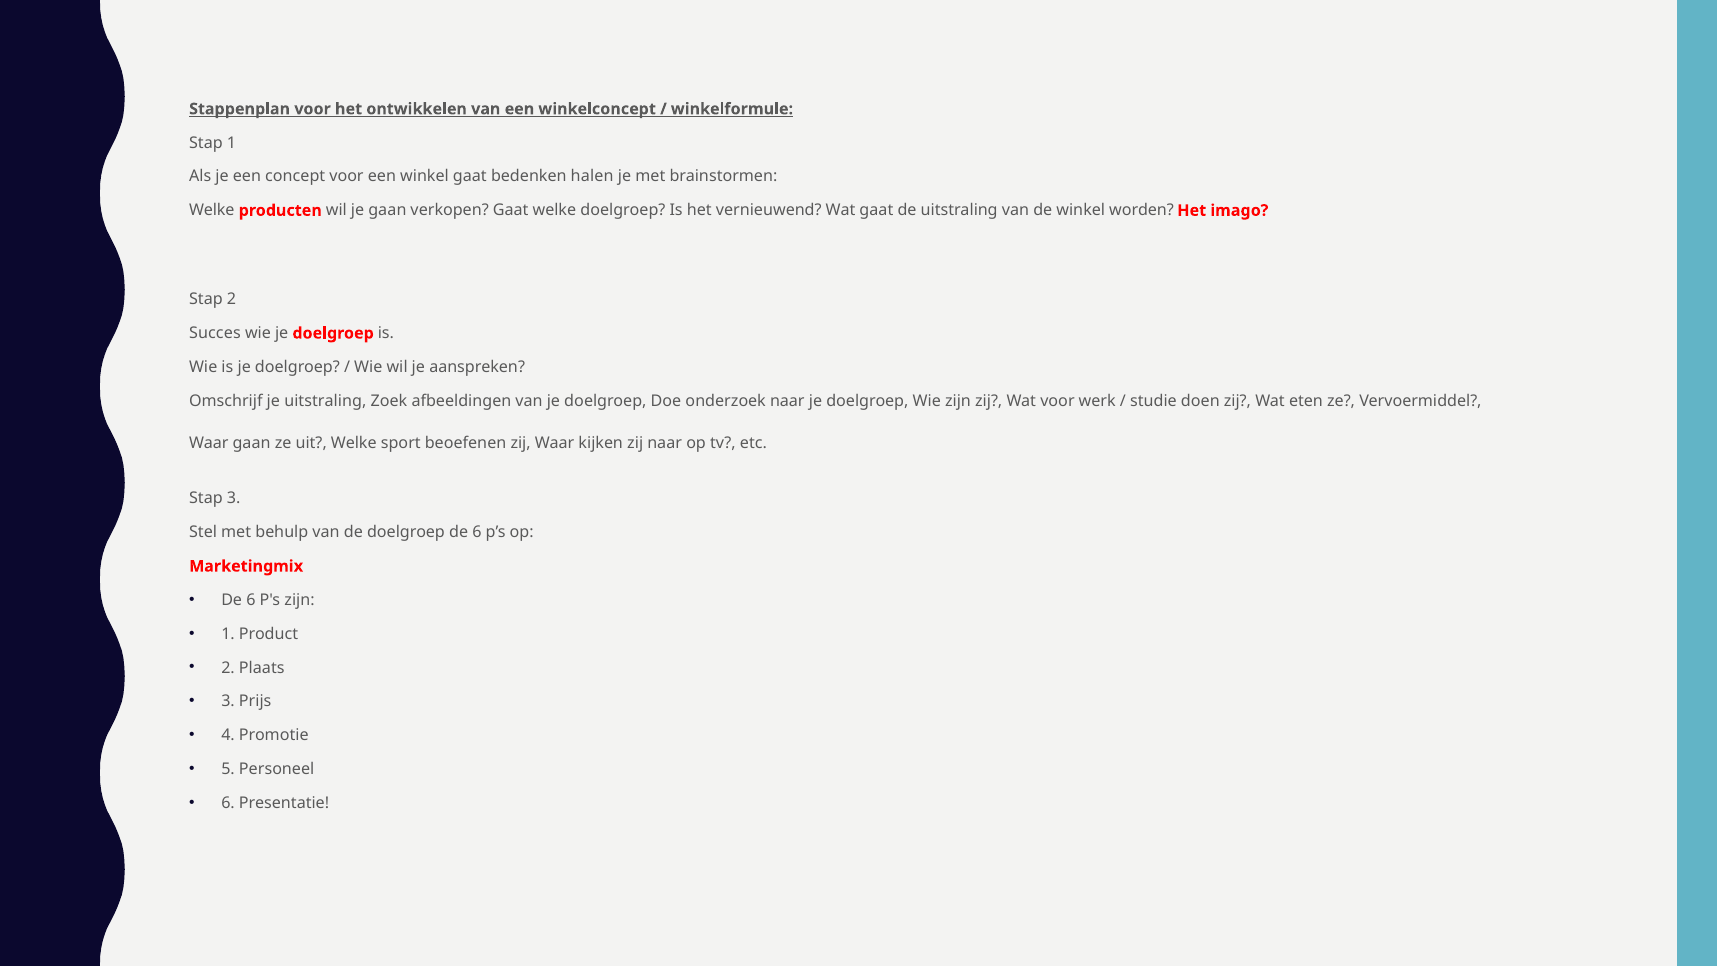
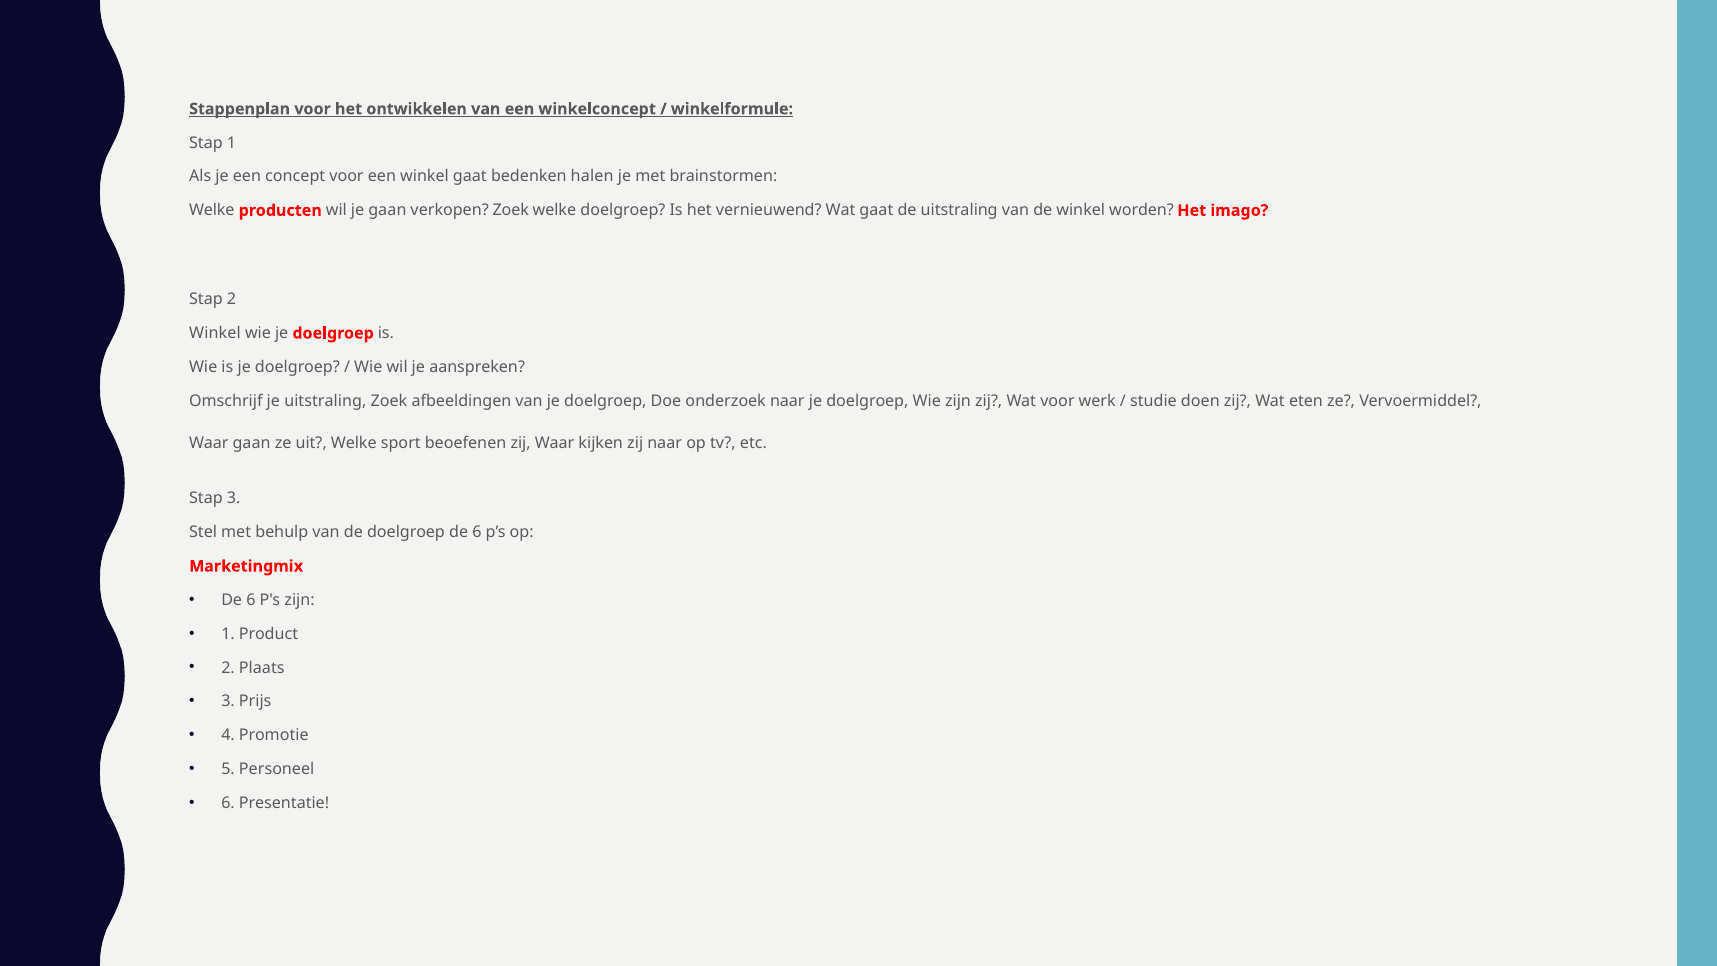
verkopen Gaat: Gaat -> Zoek
Succes at (215, 333): Succes -> Winkel
